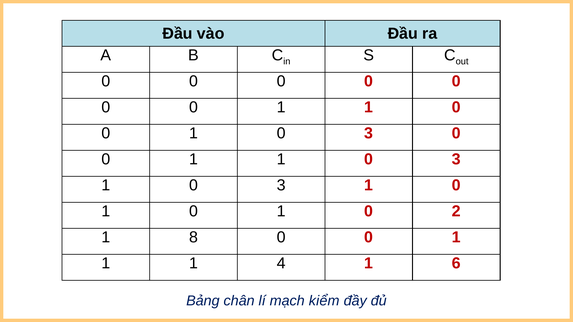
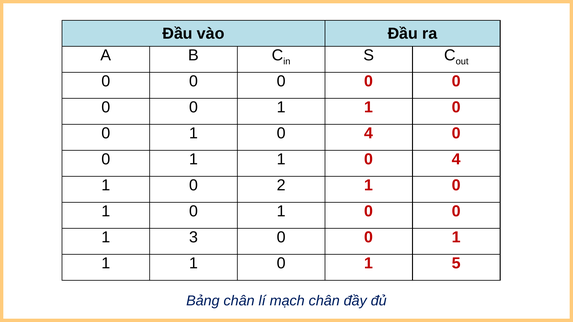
0 1 0 3: 3 -> 4
1 1 0 3: 3 -> 4
3 at (281, 186): 3 -> 2
0 1 0 2: 2 -> 0
8: 8 -> 3
4 at (281, 264): 4 -> 0
6: 6 -> 5
mạch kiểm: kiểm -> chân
